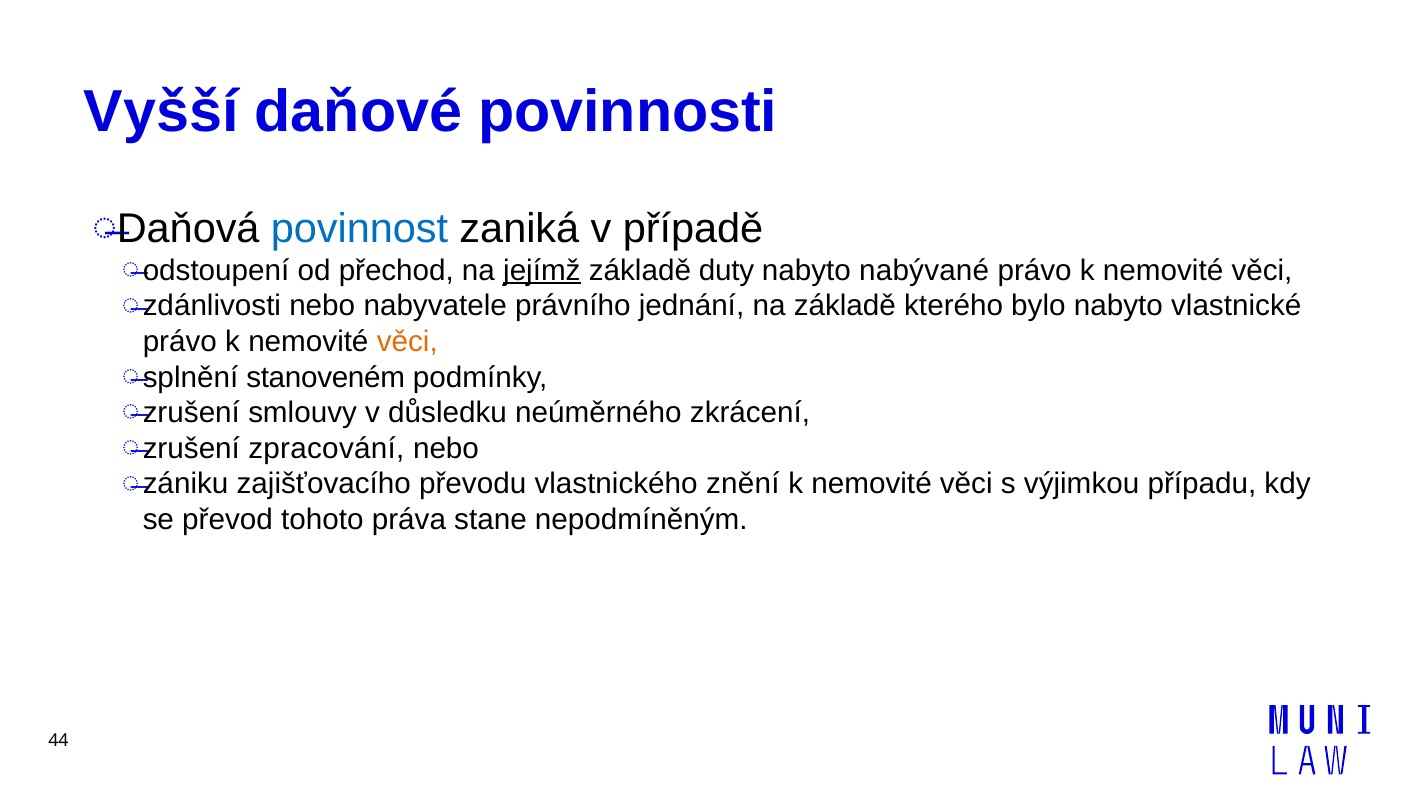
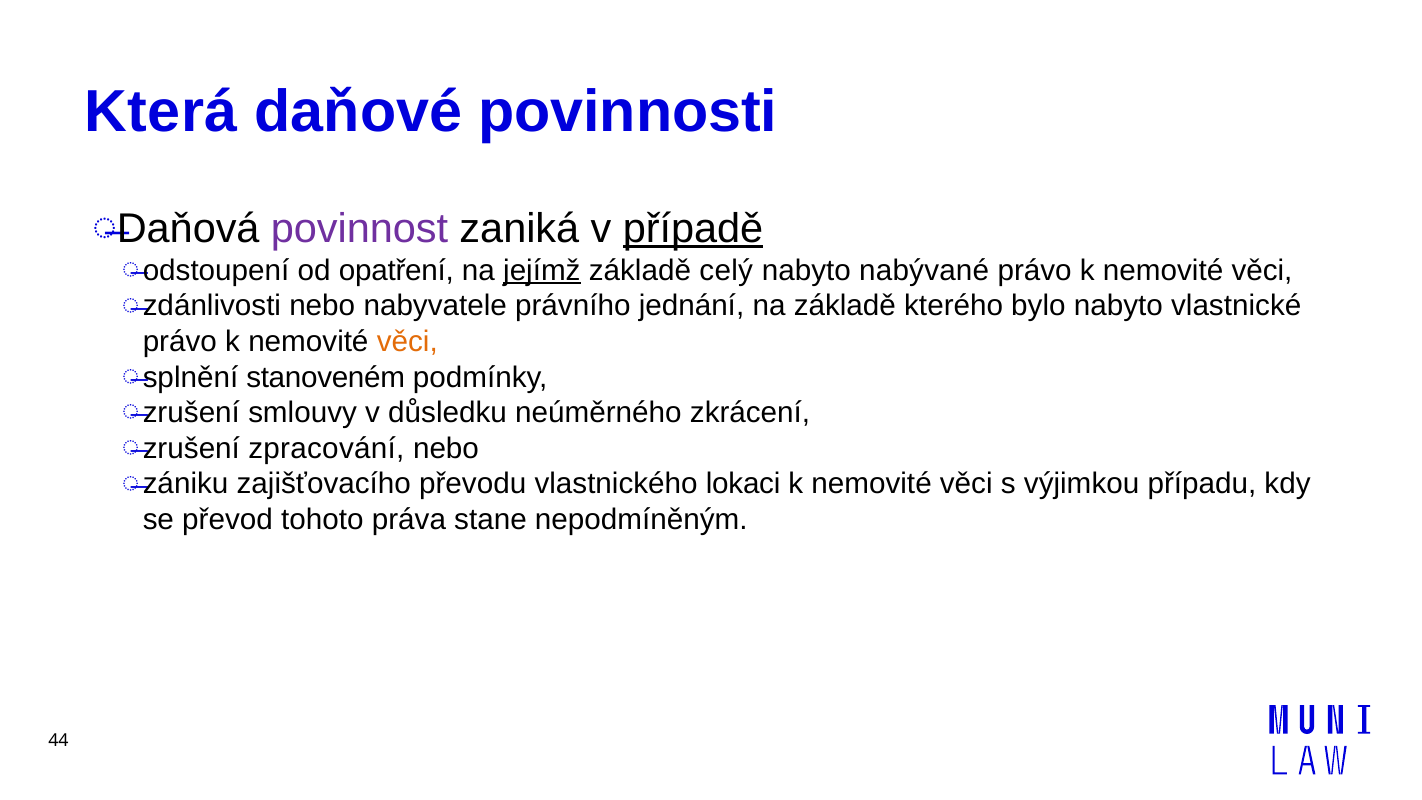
Vyšší: Vyšší -> Která
povinnost colour: blue -> purple
případě underline: none -> present
přechod: přechod -> opatření
duty: duty -> celý
znění: znění -> lokaci
